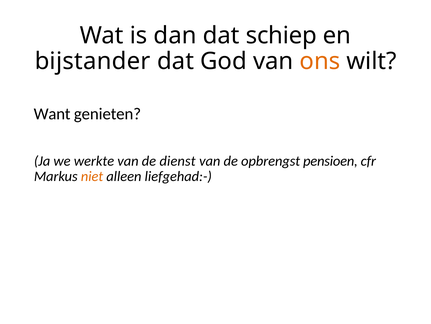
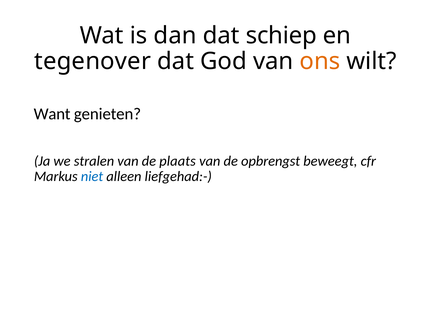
bijstander: bijstander -> tegenover
werkte: werkte -> stralen
dienst: dienst -> plaats
pensioen: pensioen -> beweegt
niet colour: orange -> blue
